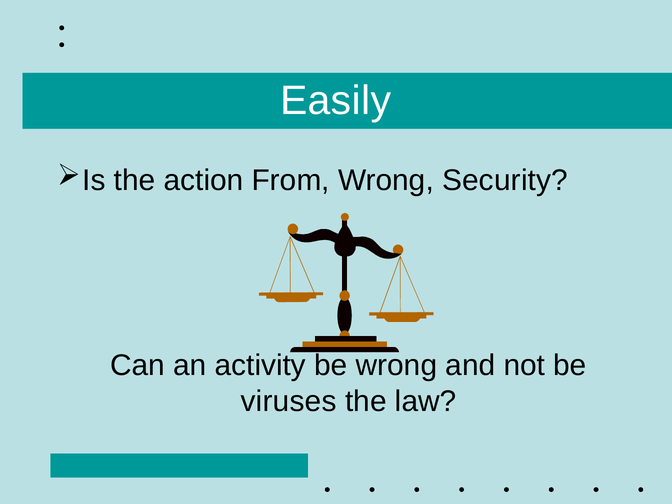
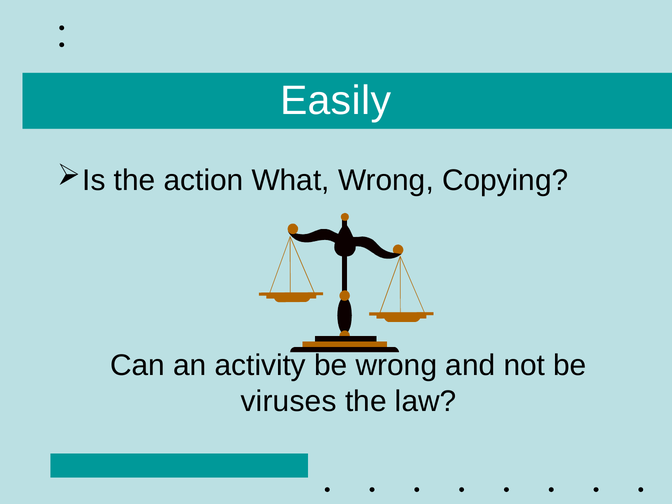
From: From -> What
Security: Security -> Copying
